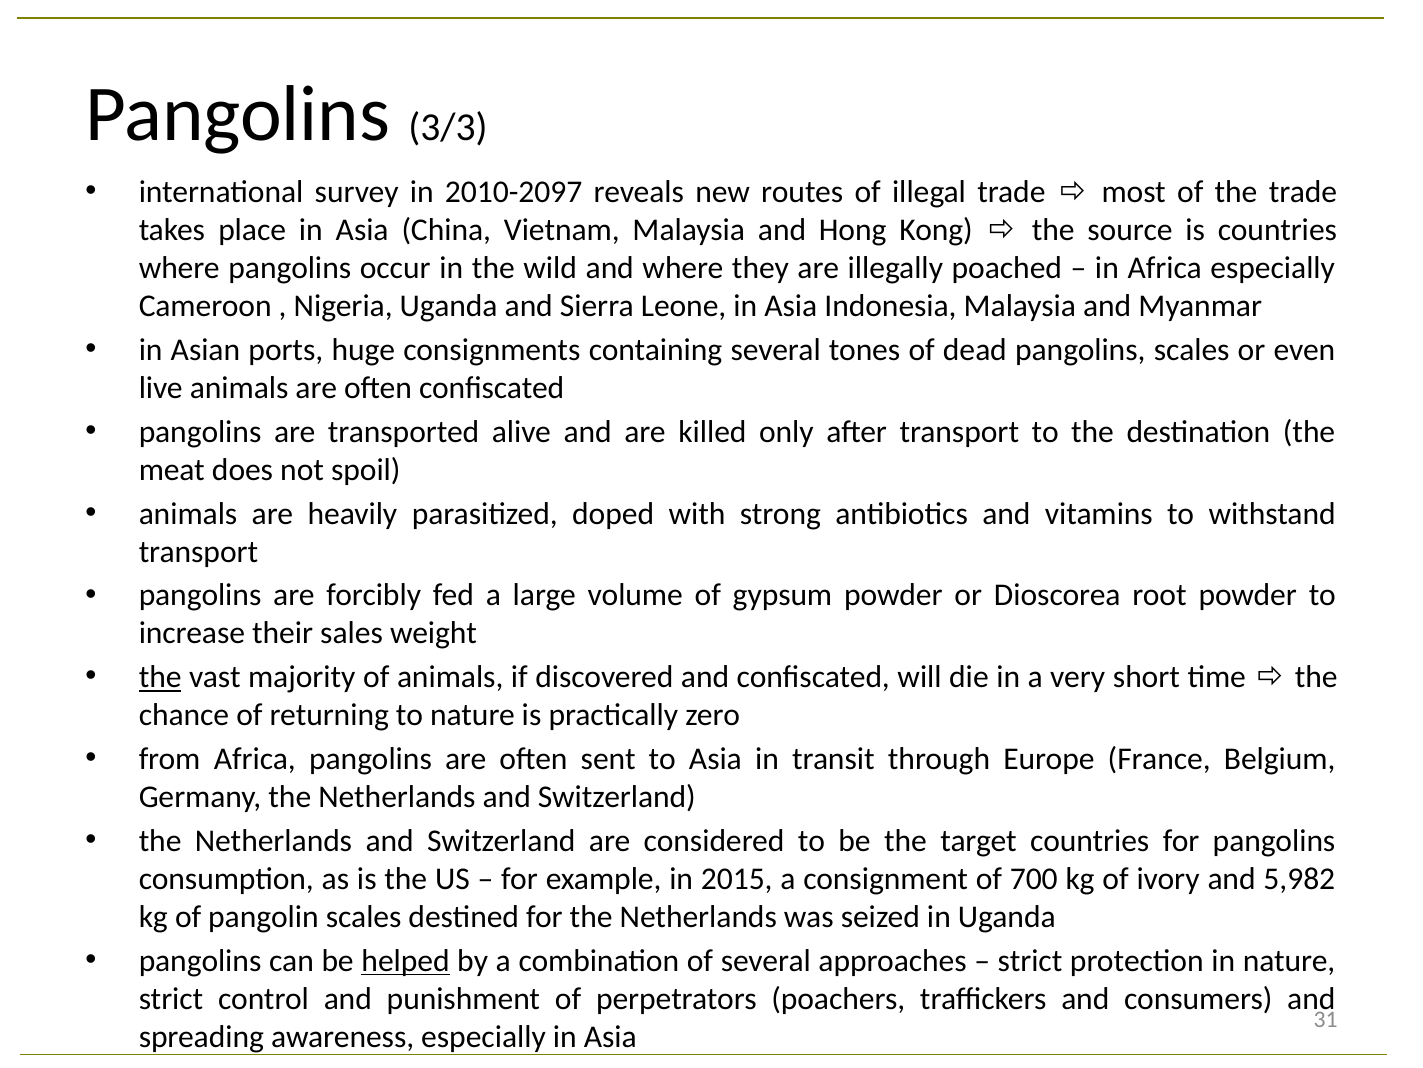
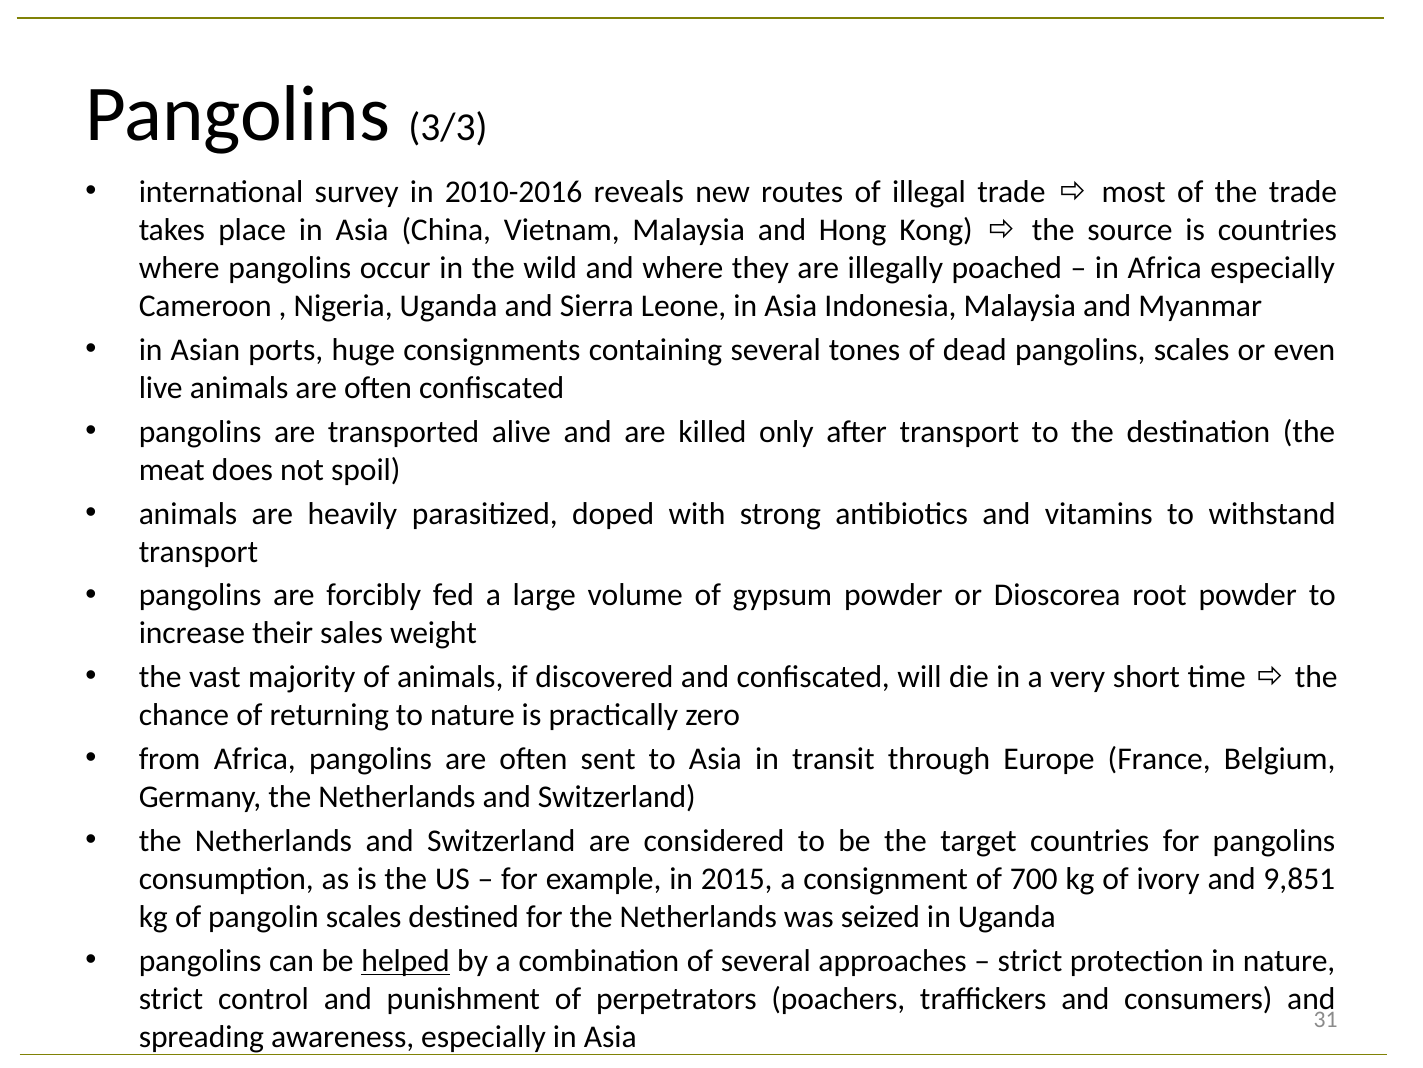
2010-2097: 2010-2097 -> 2010-2016
the at (160, 677) underline: present -> none
5,982: 5,982 -> 9,851
